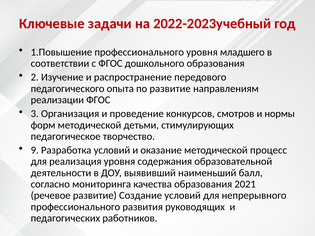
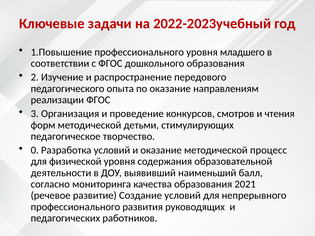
по развитие: развитие -> оказание
нормы: нормы -> чтения
9: 9 -> 0
реализация: реализация -> физической
